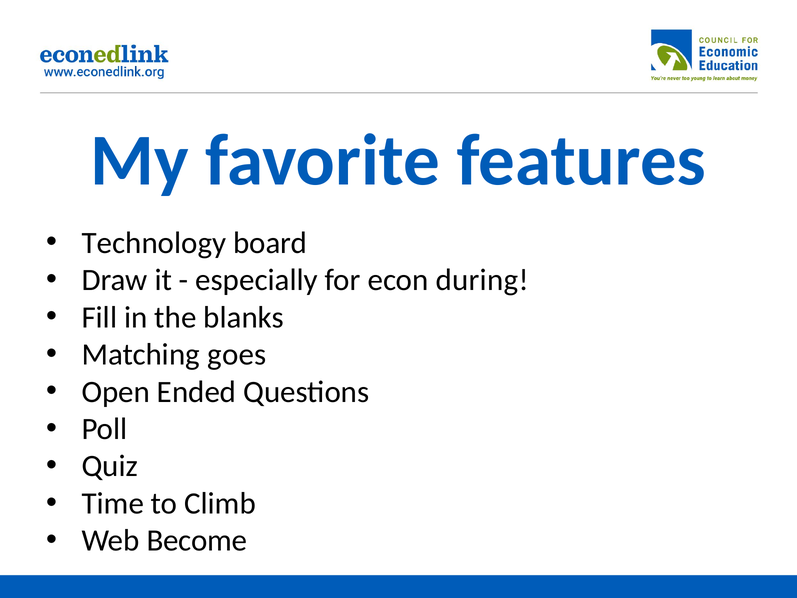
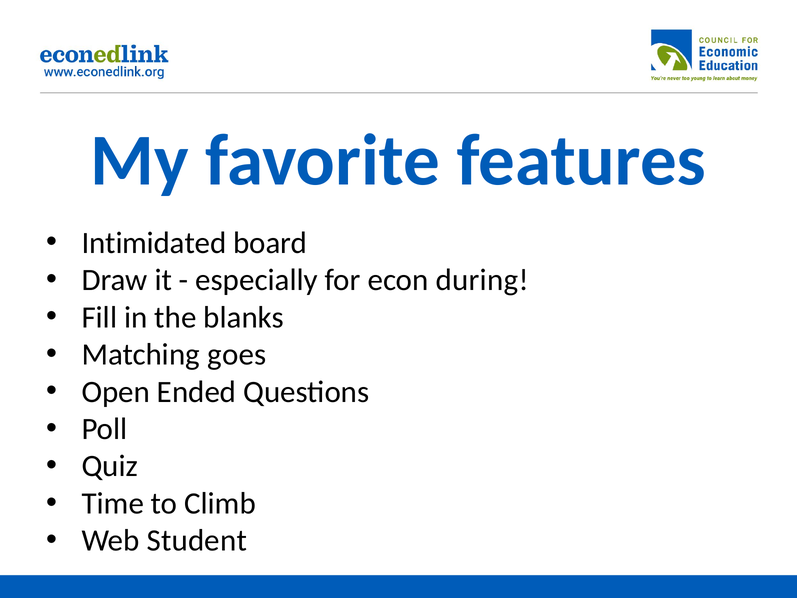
Technology: Technology -> Intimidated
Become: Become -> Student
